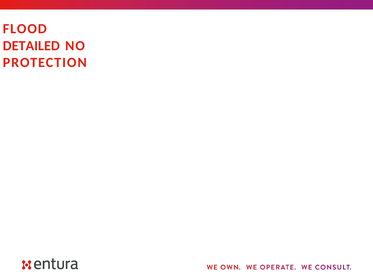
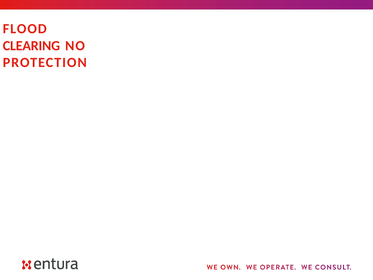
DETAILED: DETAILED -> CLEARING
